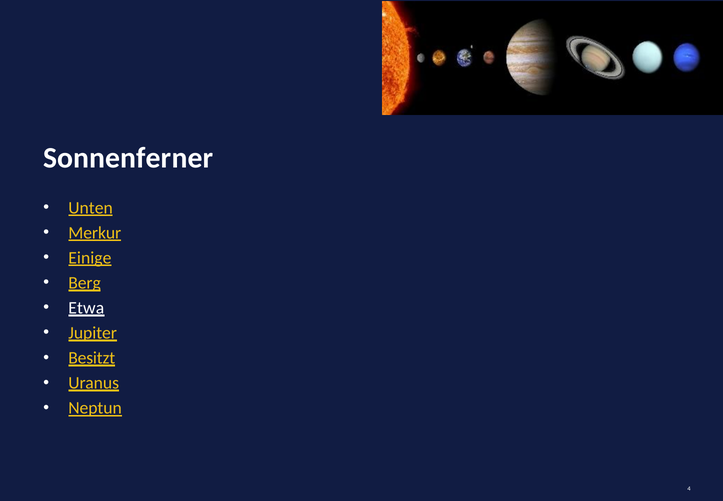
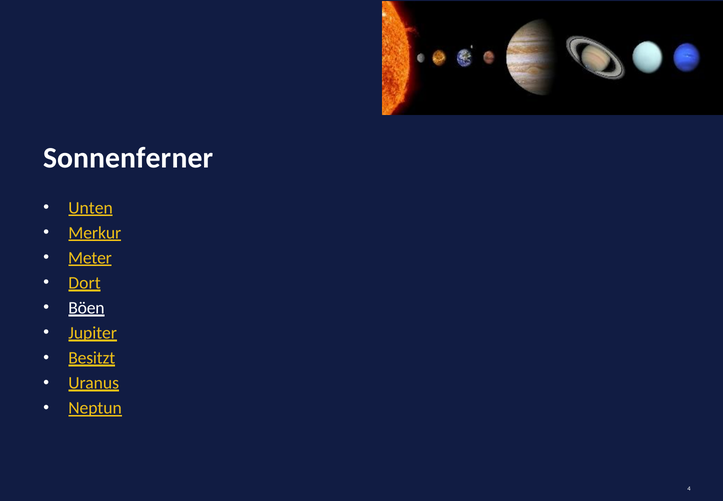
Einige: Einige -> Meter
Berg: Berg -> Dort
Etwa: Etwa -> Böen
